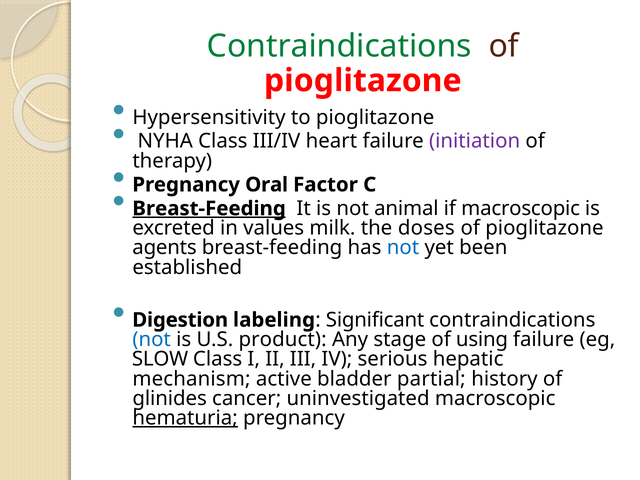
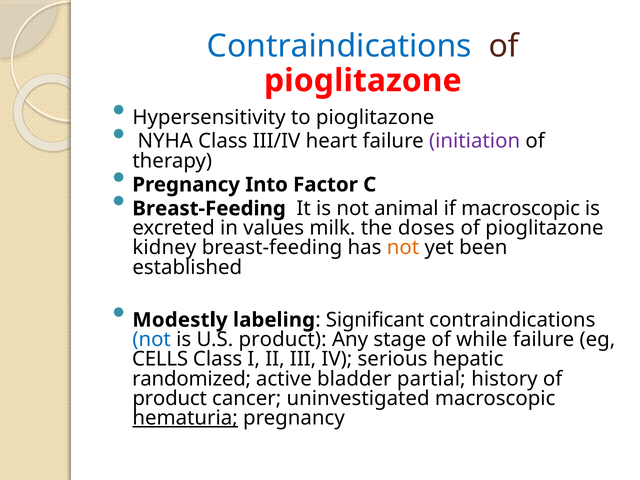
Contraindications at (339, 46) colour: green -> blue
Oral: Oral -> Into
Breast-Feeding at (209, 209) underline: present -> none
agents: agents -> kidney
not at (403, 248) colour: blue -> orange
Digestion: Digestion -> Modestly
using: using -> while
SLOW: SLOW -> CELLS
mechanism: mechanism -> randomized
glinides at (170, 398): glinides -> product
